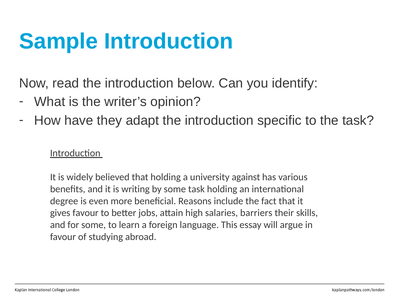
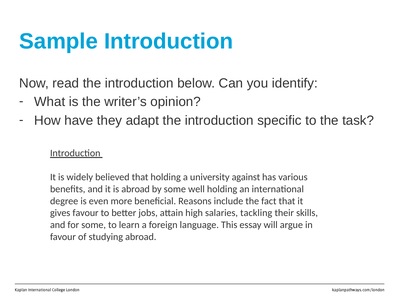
is writing: writing -> abroad
some task: task -> well
barriers: barriers -> tackling
